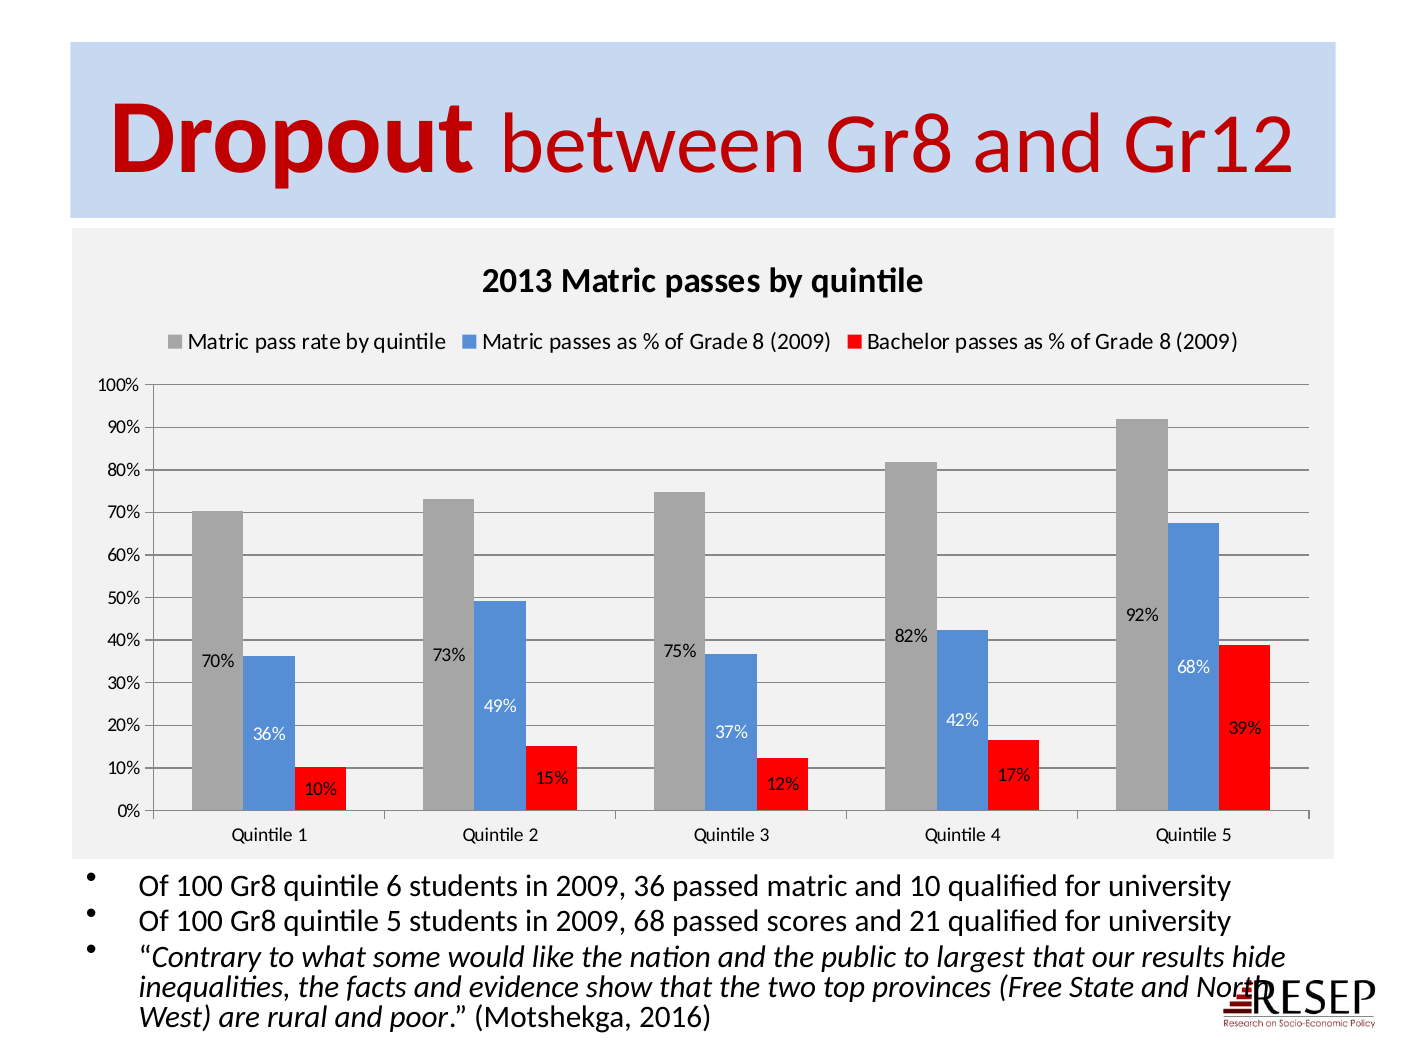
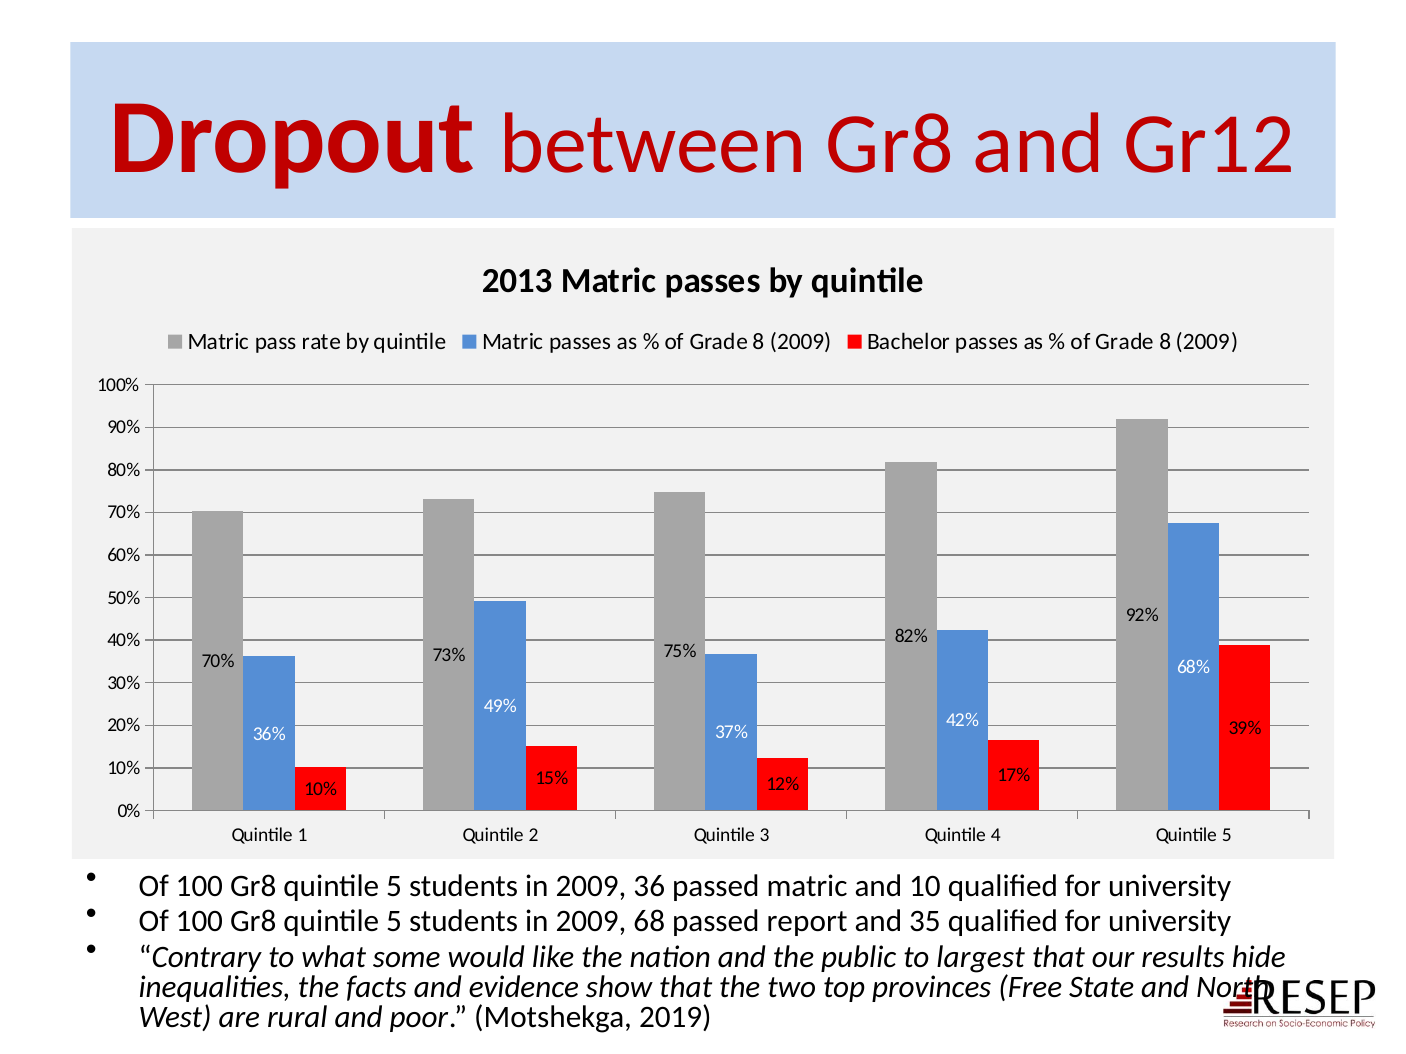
6 at (394, 886): 6 -> 5
scores: scores -> report
21: 21 -> 35
2016: 2016 -> 2019
